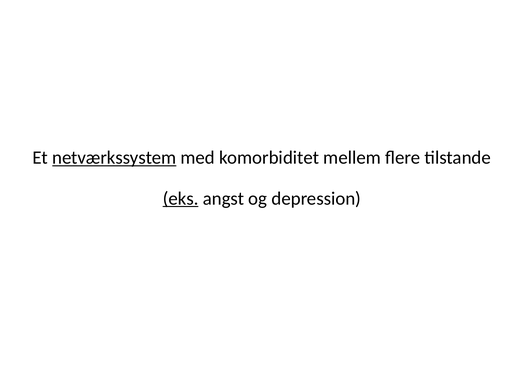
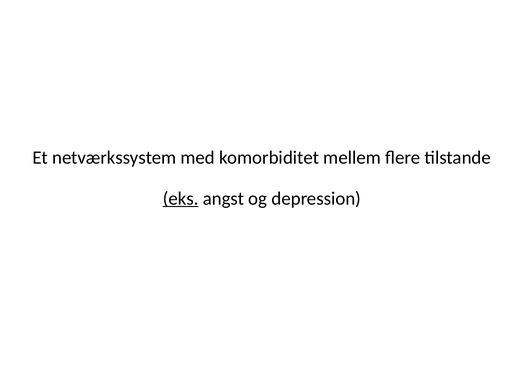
netværkssystem underline: present -> none
